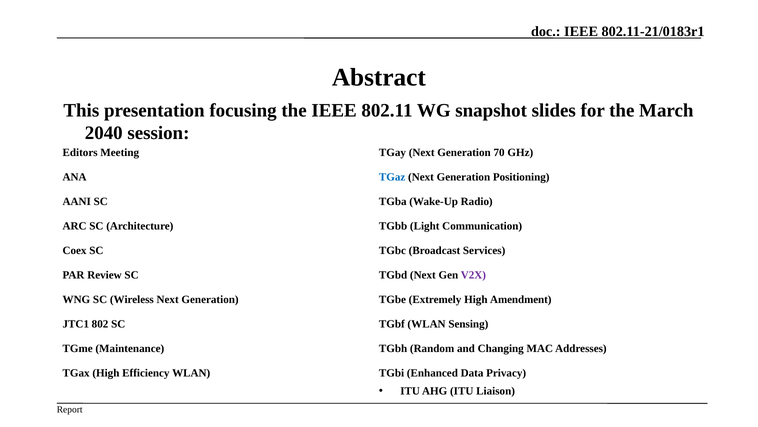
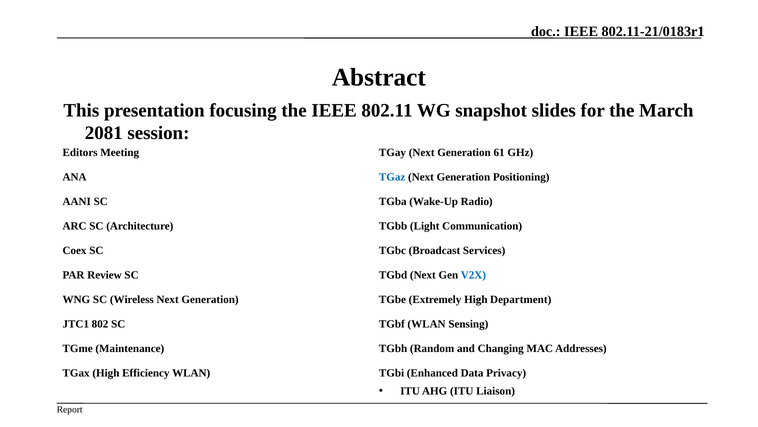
2040: 2040 -> 2081
70: 70 -> 61
V2X colour: purple -> blue
Amendment: Amendment -> Department
